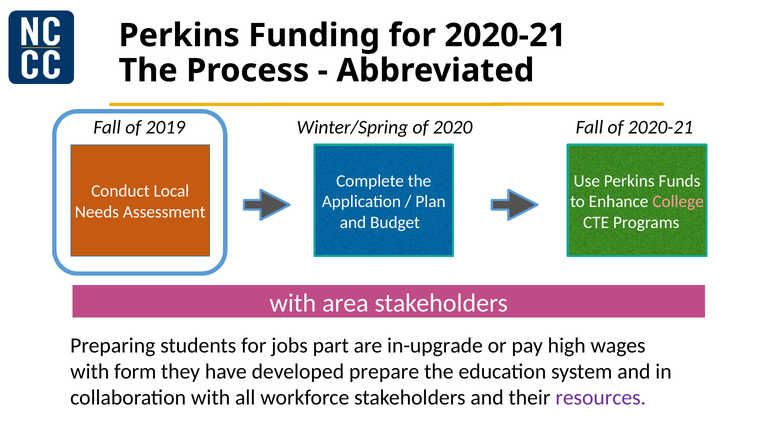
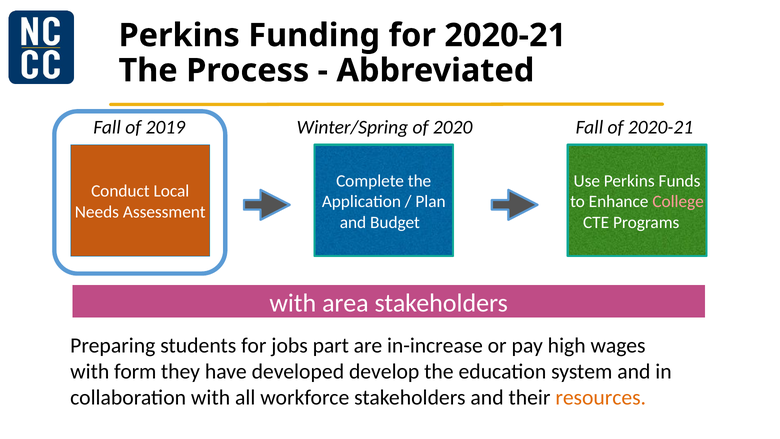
in-upgrade: in-upgrade -> in-increase
prepare: prepare -> develop
resources colour: purple -> orange
